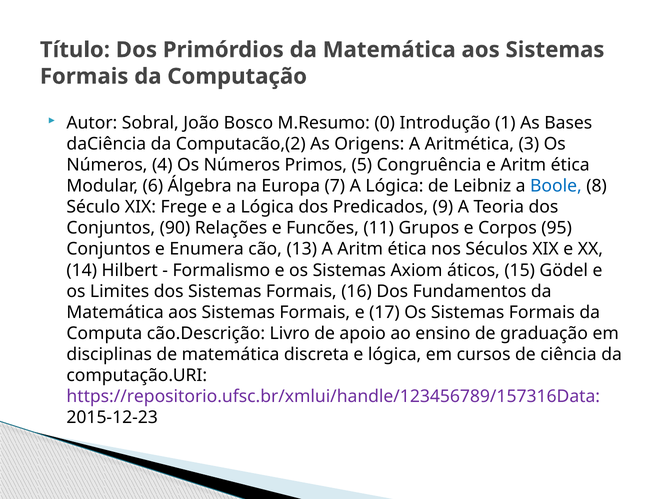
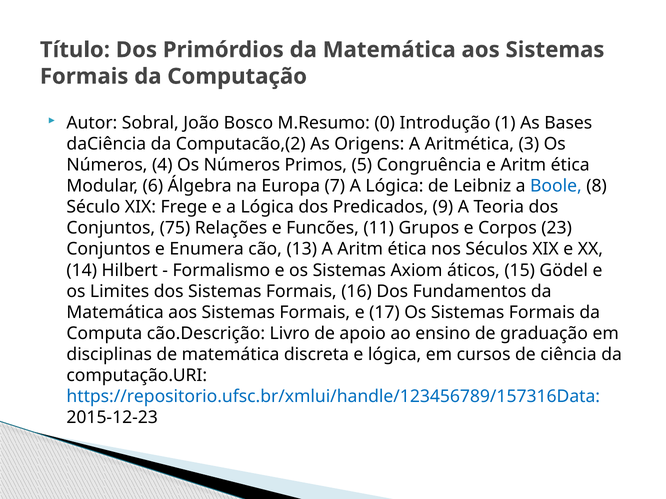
90: 90 -> 75
95: 95 -> 23
https://repositorio.ufsc.br/xmlui/handle/123456789/157316Data colour: purple -> blue
